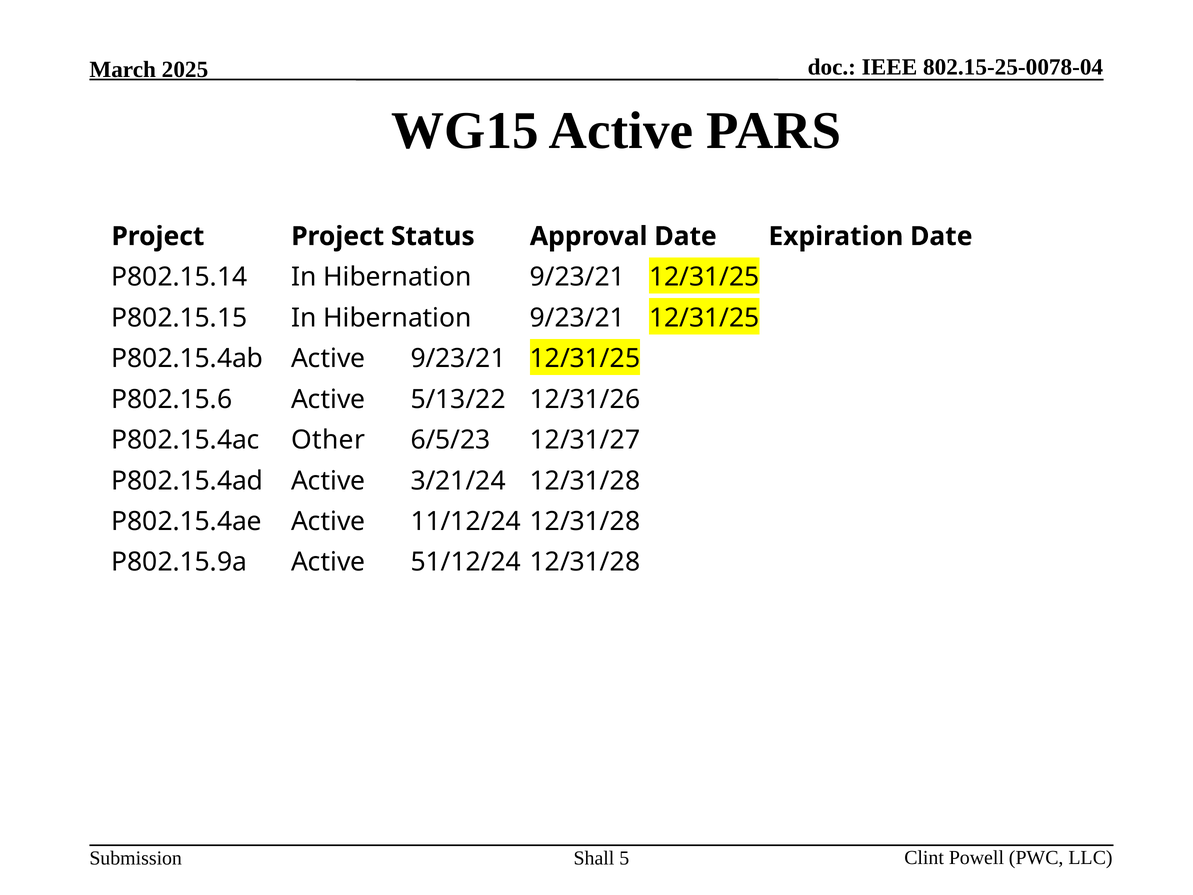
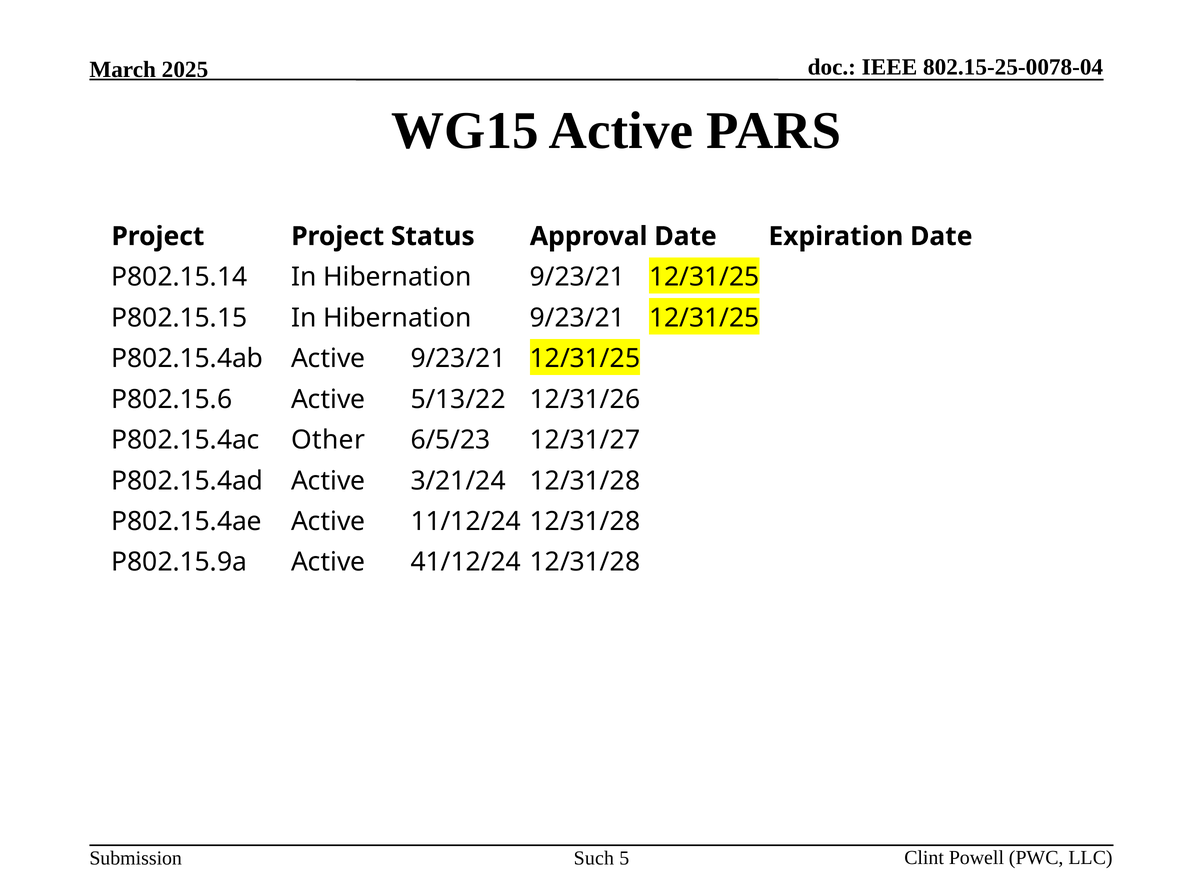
51/12/24: 51/12/24 -> 41/12/24
Shall: Shall -> Such
